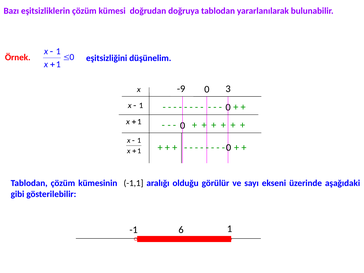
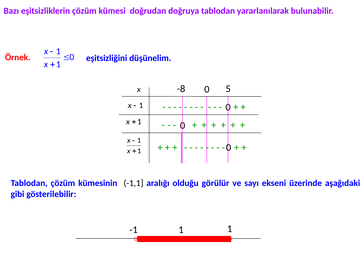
-9: -9 -> -8
3: 3 -> 5
-1 6: 6 -> 1
